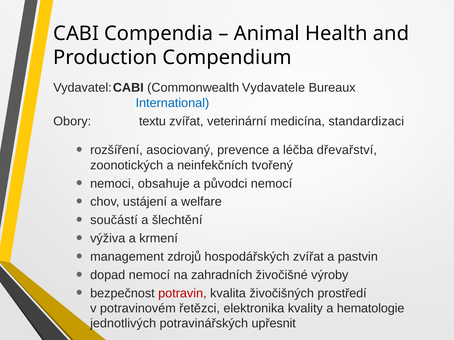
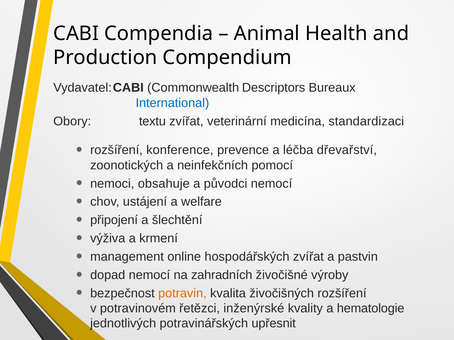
Vydavatele: Vydavatele -> Descriptors
asociovaný: asociovaný -> konference
tvořený: tvořený -> pomocí
součástí: součástí -> připojení
zdrojů: zdrojů -> online
potravin colour: red -> orange
živočišných prostředí: prostředí -> rozšíření
elektronika: elektronika -> inženýrské
